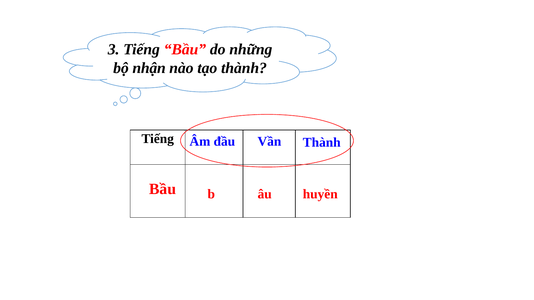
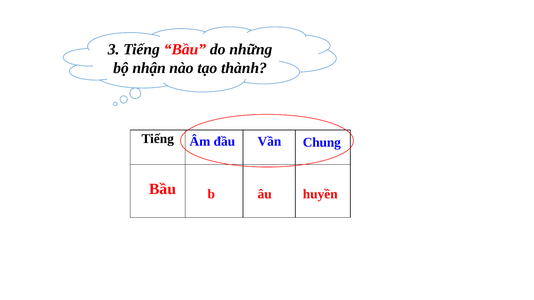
Vần Thành: Thành -> Chung
